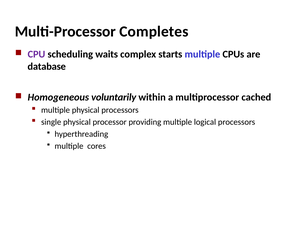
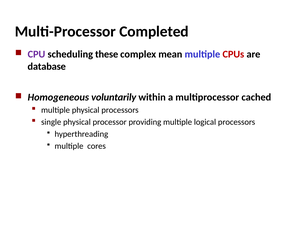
Completes: Completes -> Completed
waits: waits -> these
starts: starts -> mean
CPUs colour: black -> red
